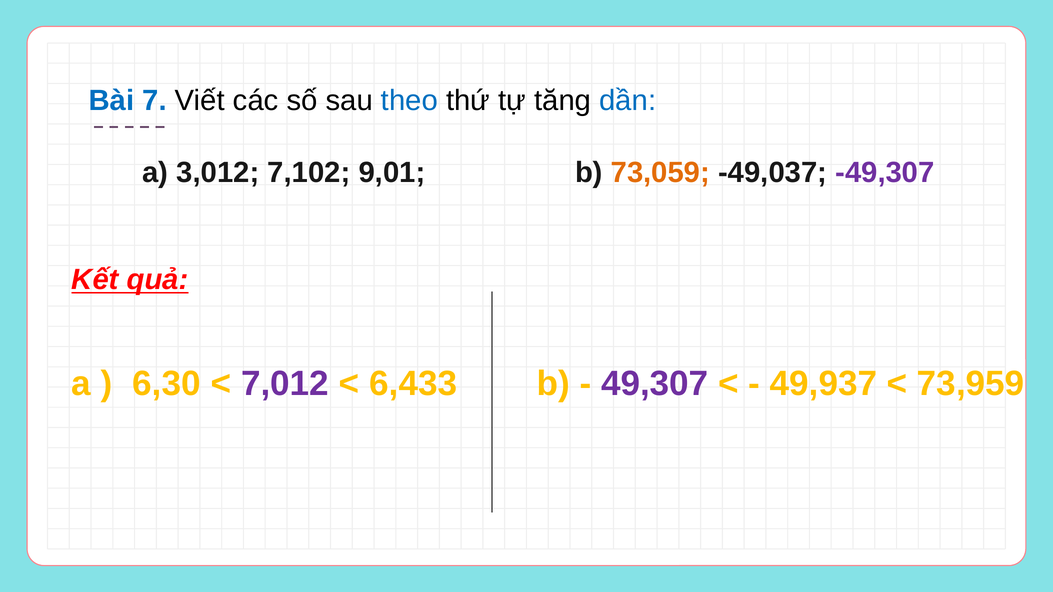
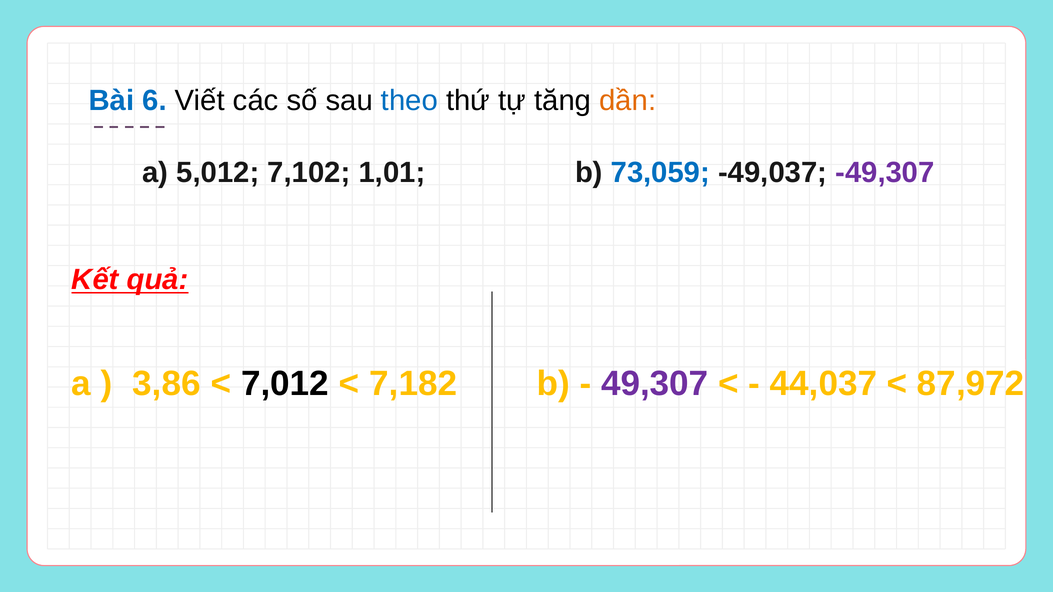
7: 7 -> 6
dần colour: blue -> orange
3,012: 3,012 -> 5,012
9,01: 9,01 -> 1,01
73,059 colour: orange -> blue
6,30: 6,30 -> 3,86
7,012 colour: purple -> black
6,433: 6,433 -> 7,182
49,937: 49,937 -> 44,037
73,959: 73,959 -> 87,972
